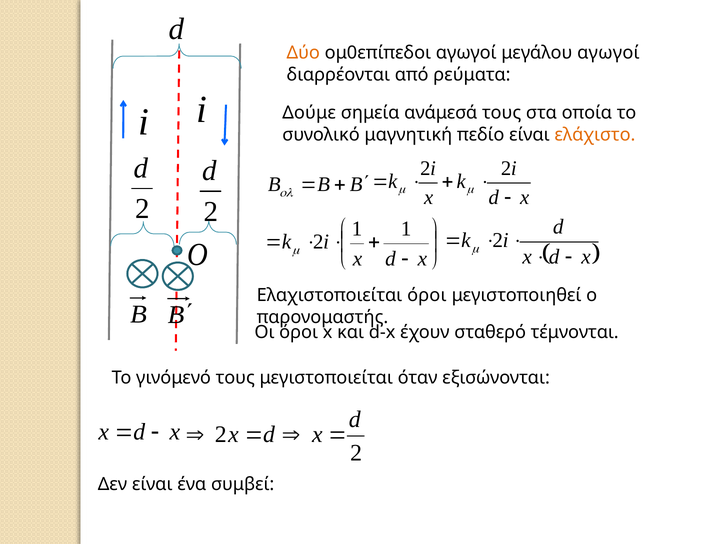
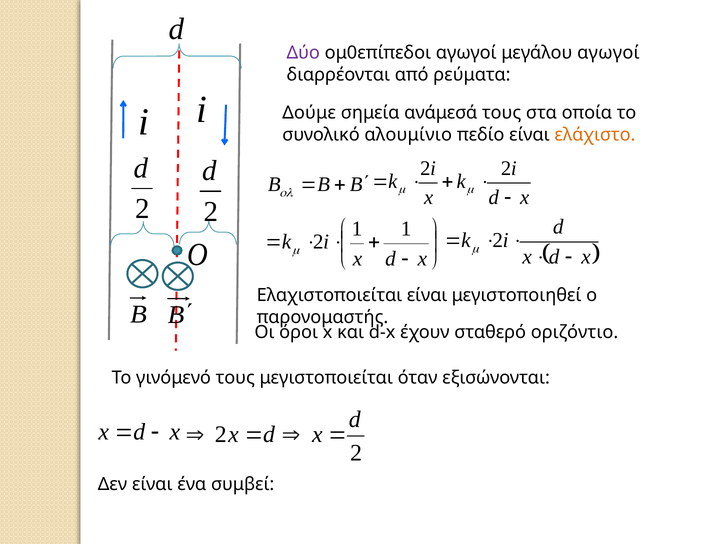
Δύο colour: orange -> purple
μαγνητική: μαγνητική -> αλουμίνιο
Ελαχιστοποιείται όροι: όροι -> είναι
τέμνονται: τέμνονται -> οριζόντιο
